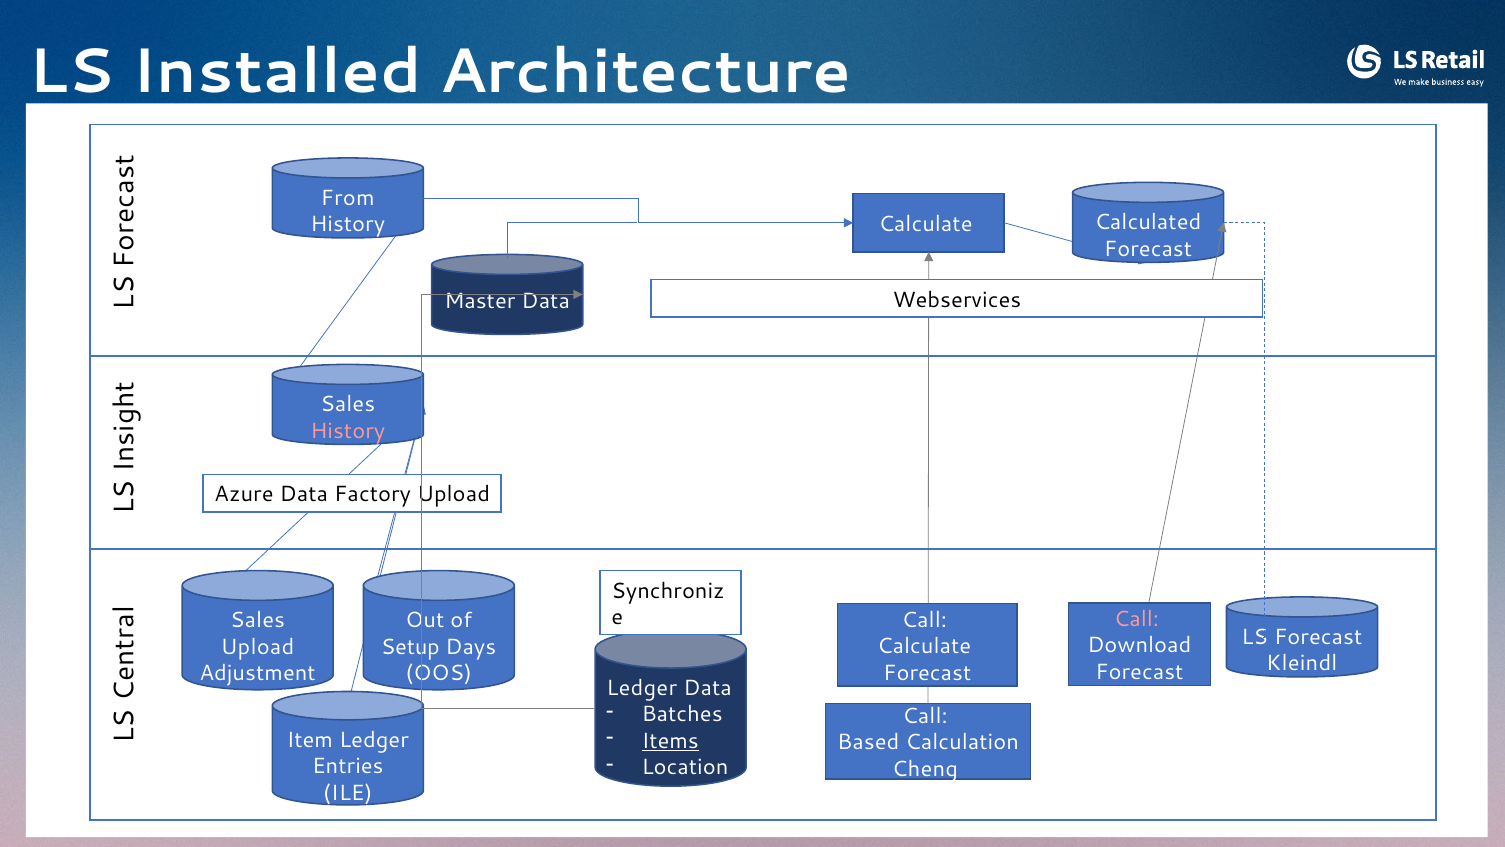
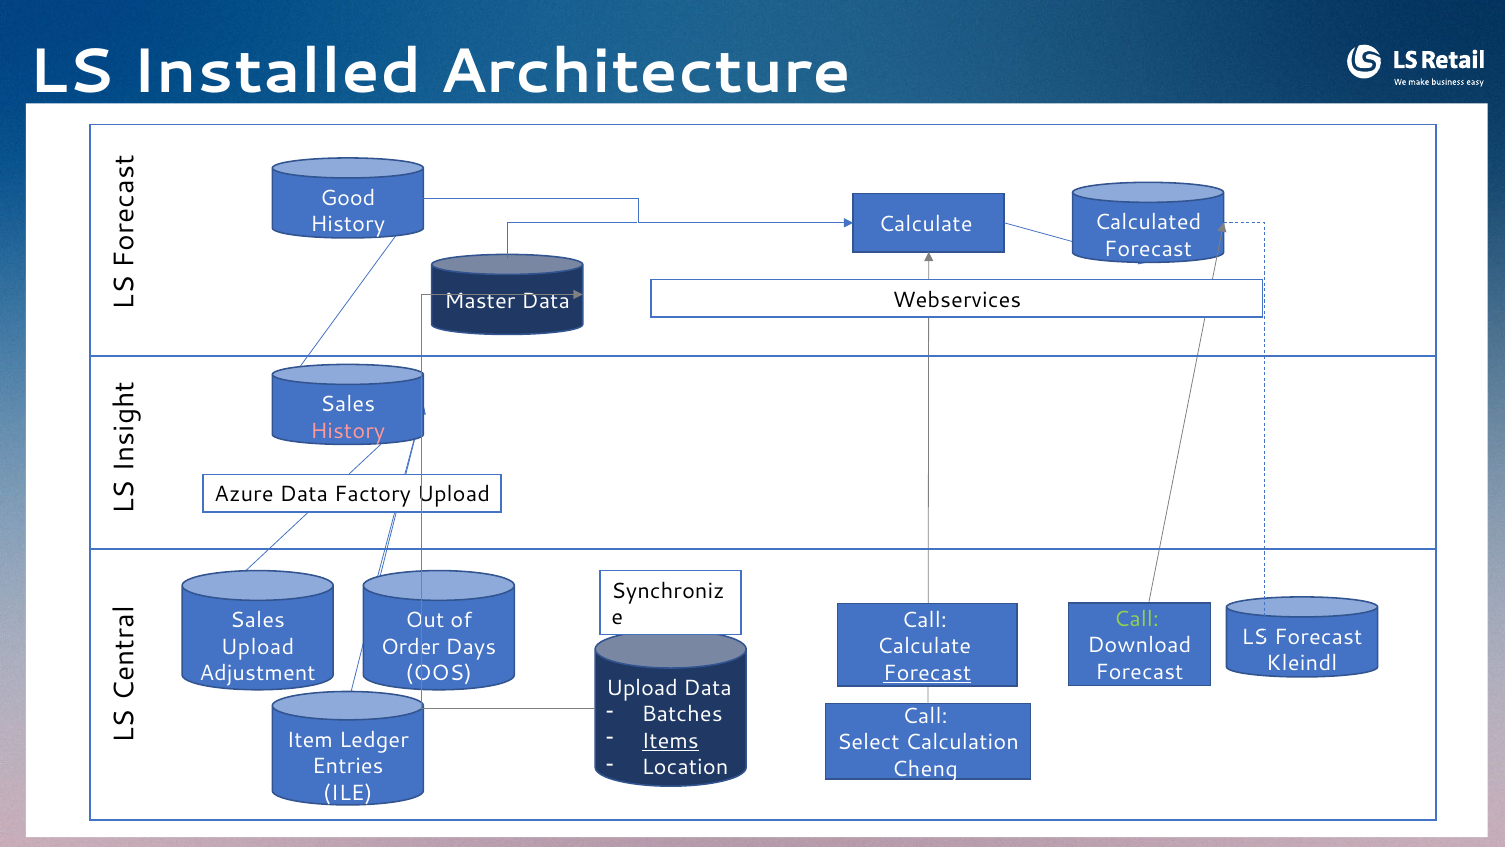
From: From -> Good
Call at (1136, 619) colour: pink -> light green
Setup: Setup -> Order
Forecast at (927, 672) underline: none -> present
Ledger at (642, 688): Ledger -> Upload
Based: Based -> Select
